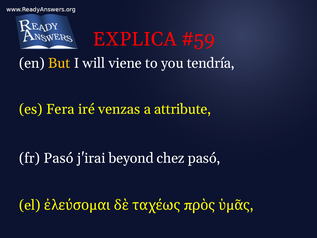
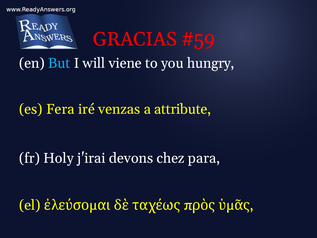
EXPLICA: EXPLICA -> GRACIAS
But colour: yellow -> light blue
tendría: tendría -> hungry
fr Pasó: Pasó -> Holy
beyond: beyond -> devons
chez pasó: pasó -> para
